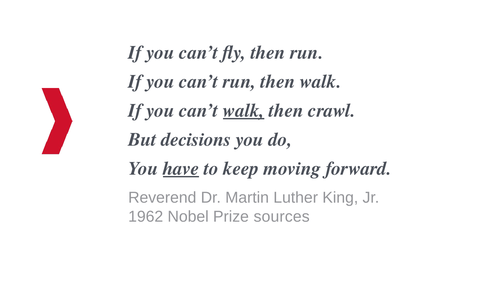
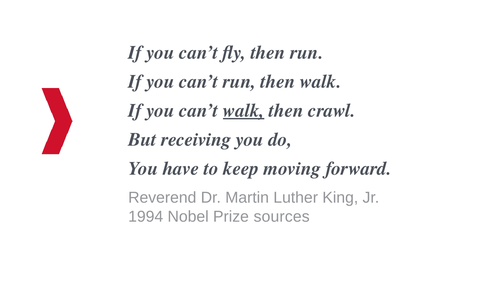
decisions: decisions -> receiving
have underline: present -> none
1962: 1962 -> 1994
